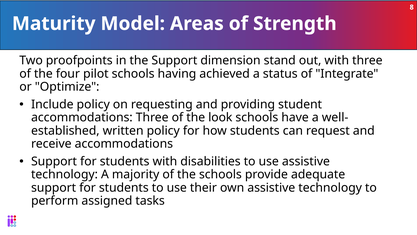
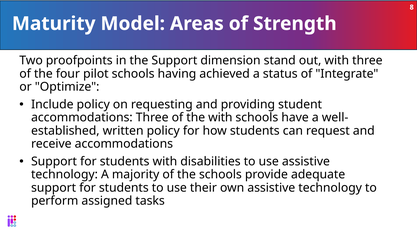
the look: look -> with
